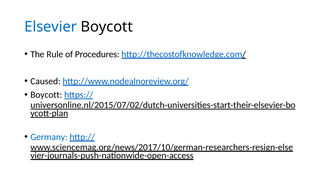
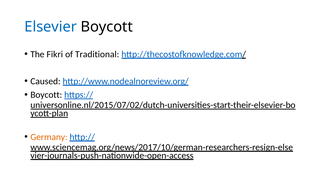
Rule: Rule -> Fikri
Procedures: Procedures -> Traditional
Germany colour: blue -> orange
